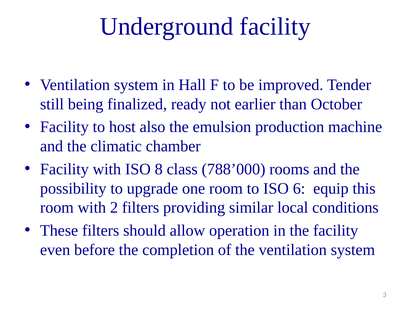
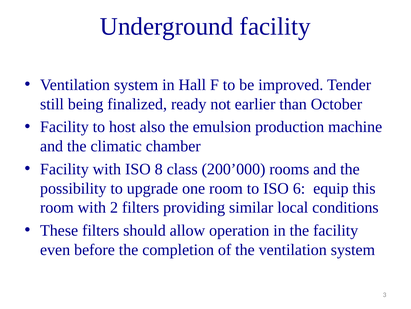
788’000: 788’000 -> 200’000
